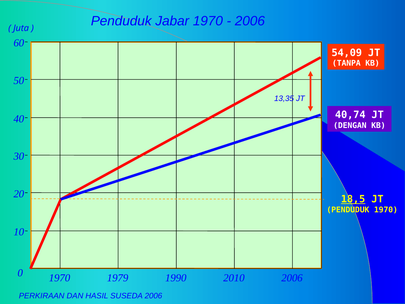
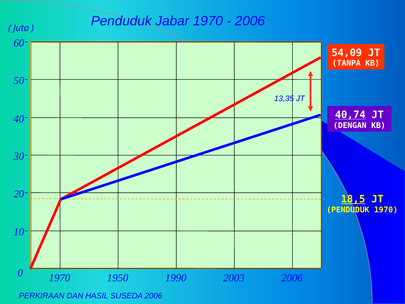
40,74 underline: none -> present
1979: 1979 -> 1950
2010: 2010 -> 2003
